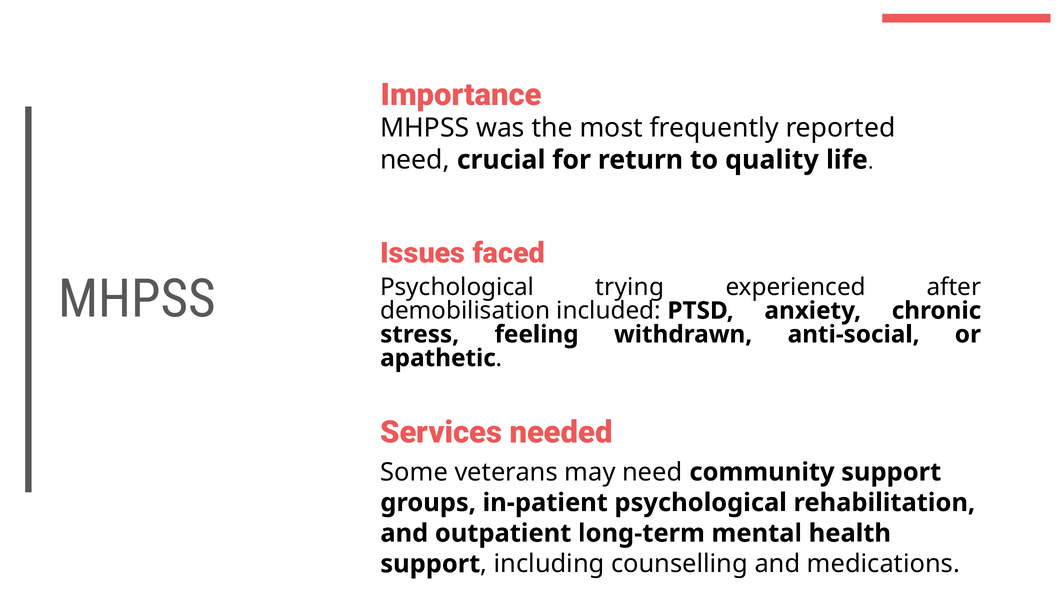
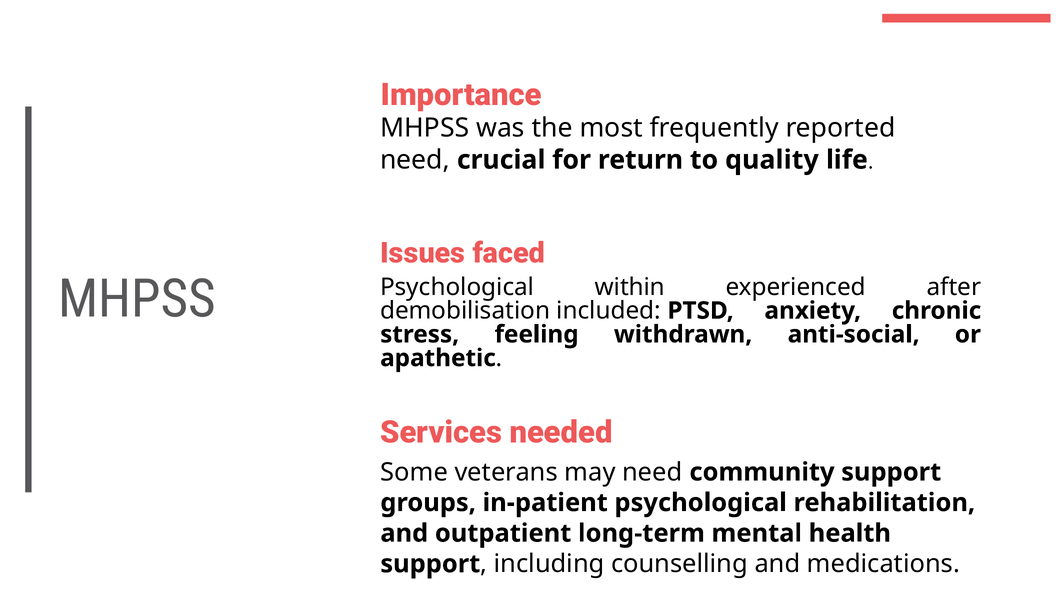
trying: trying -> within
